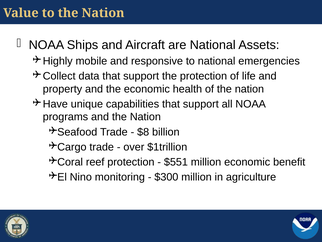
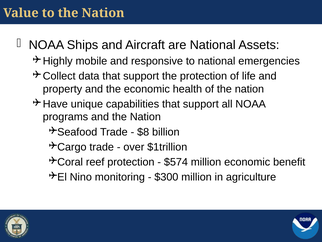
$551: $551 -> $574
